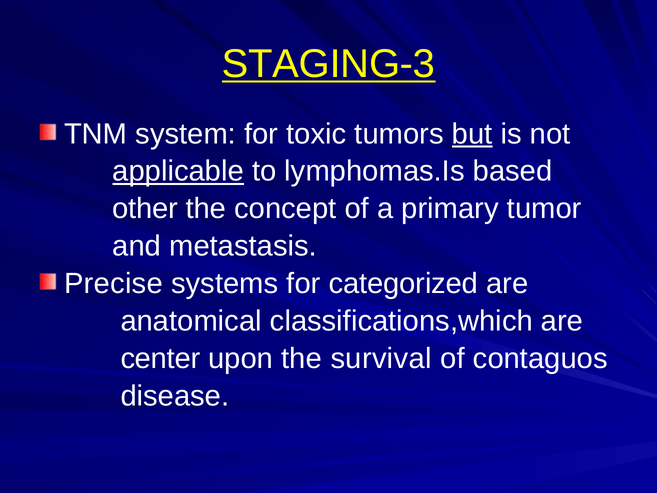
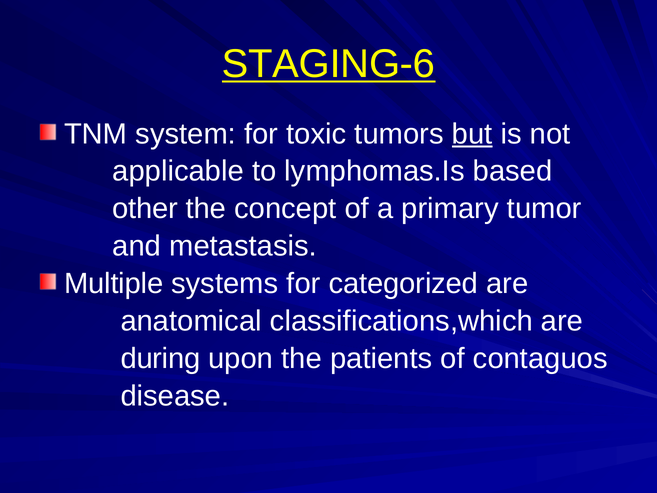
STAGING-3: STAGING-3 -> STAGING-6
applicable underline: present -> none
Precise: Precise -> Multiple
center: center -> during
survival: survival -> patients
